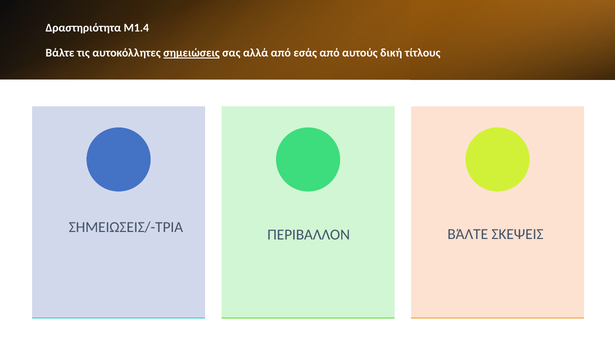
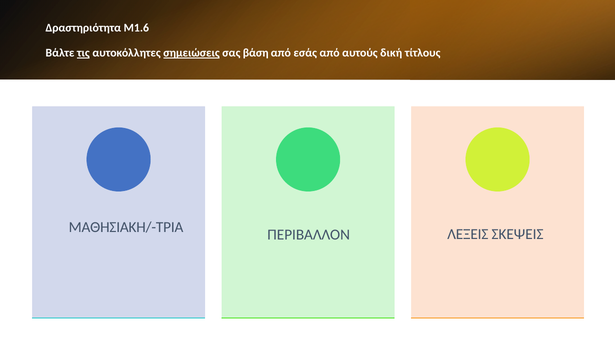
M1.4: M1.4 -> M1.6
τις underline: none -> present
αλλά: αλλά -> βάση
ΣΗΜΕΙΩΣΕΙΣ/-ΤΡΙΑ: ΣΗΜΕΙΩΣΕΙΣ/-ΤΡΙΑ -> ΜΑΘΗΣΙΑΚΗ/-ΤΡΙΑ
ΠΕΡΙΒΑΛΛΟΝ ΒΆΛΤΕ: ΒΆΛΤΕ -> ΛΕΞΕΙΣ
